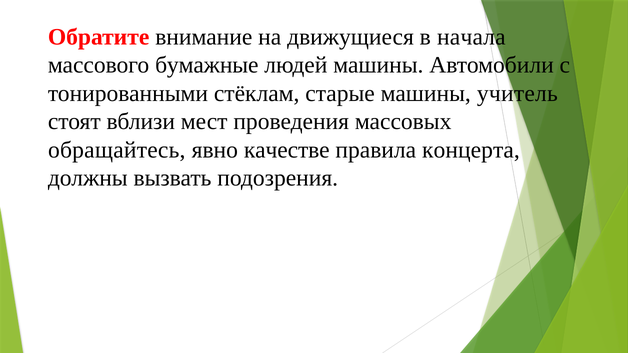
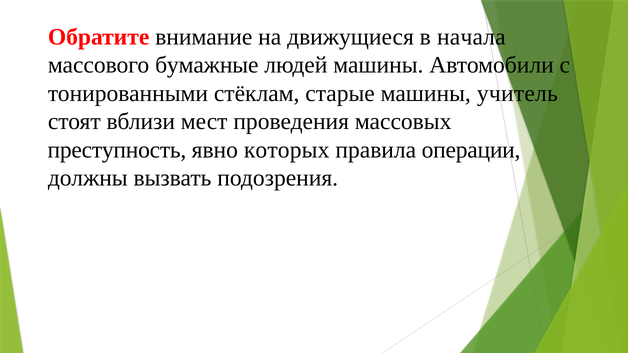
обращайтесь: обращайтесь -> преступность
качестве: качестве -> которых
концерта: концерта -> операции
